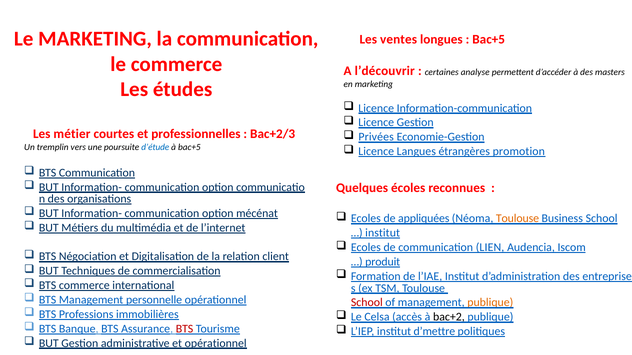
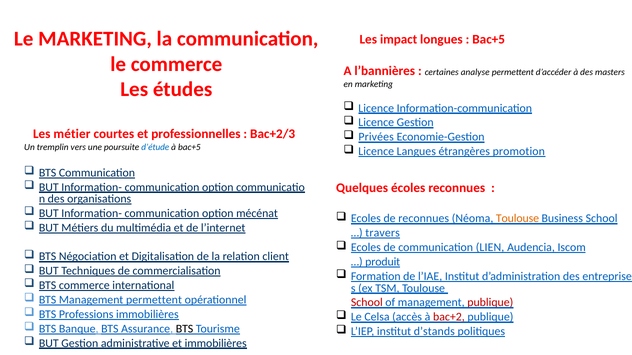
ventes: ventes -> impact
l’découvrir: l’découvrir -> l’bannières
de appliquées: appliquées -> reconnues
institut at (383, 233): institut -> travers
Management personnelle: personnelle -> permettent
publique at (490, 303) colour: orange -> red
bac+2 colour: black -> red
BTS at (185, 329) colour: red -> black
d’mettre: d’mettre -> d’stands
et opérationnel: opérationnel -> immobilières
